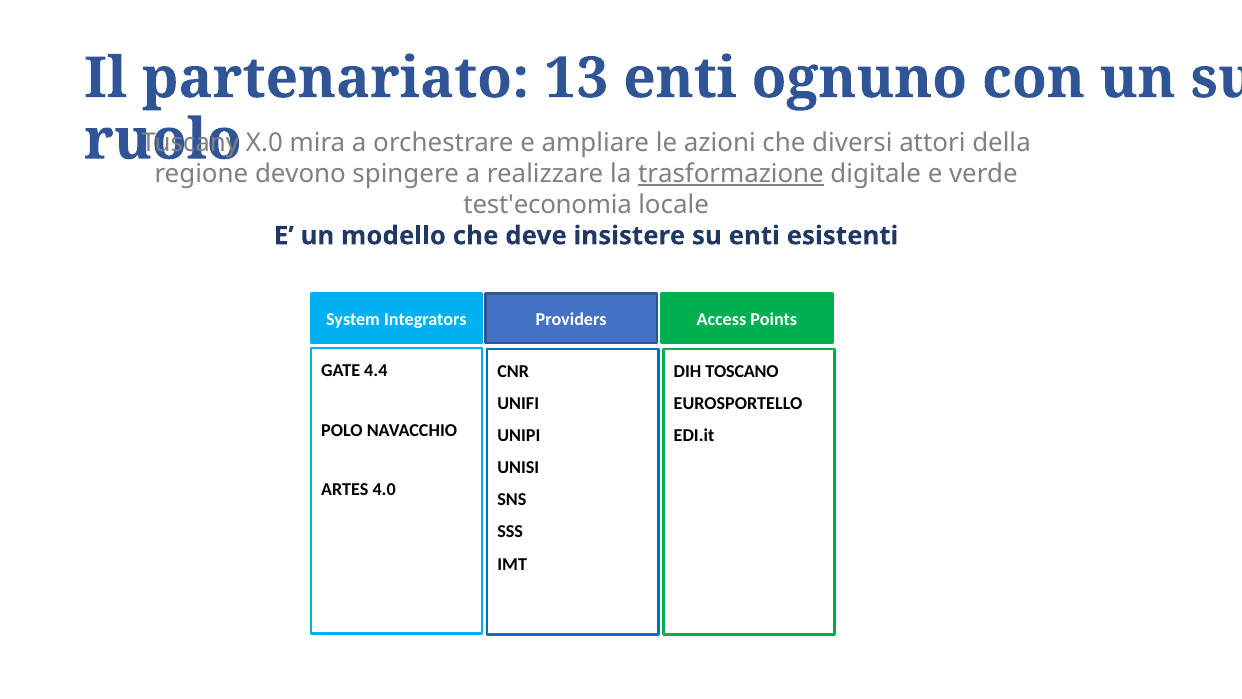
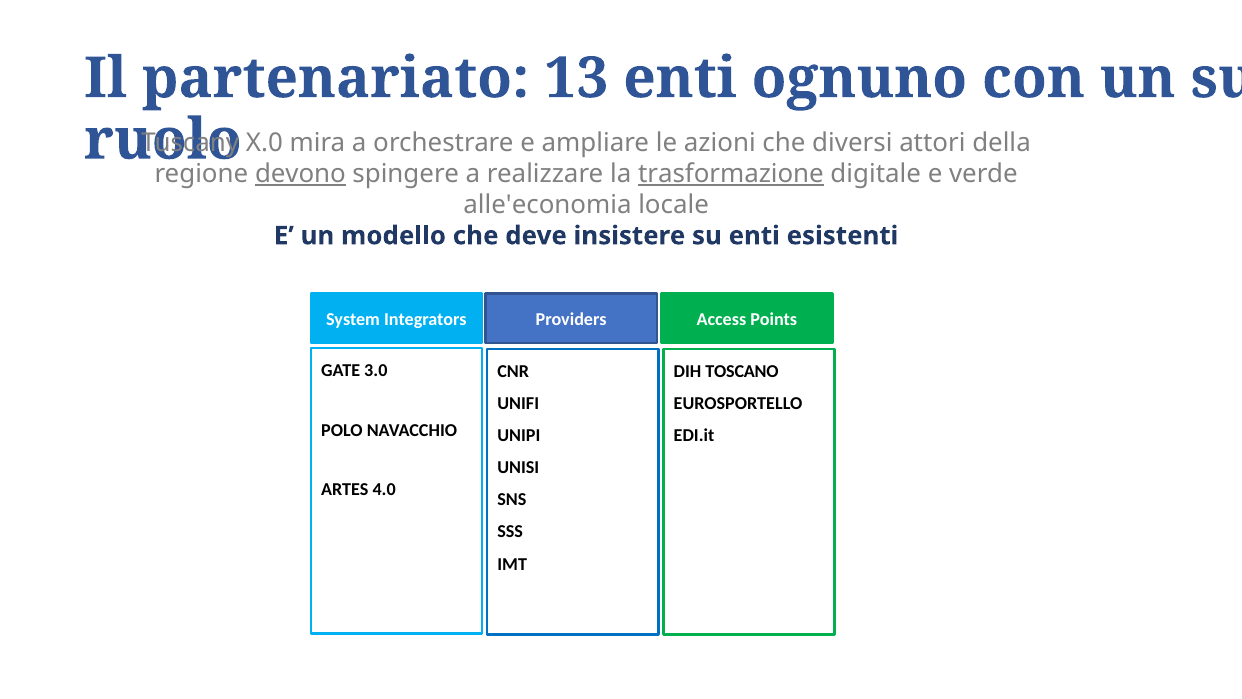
devono underline: none -> present
test'economia: test'economia -> alle'economia
4.4: 4.4 -> 3.0
